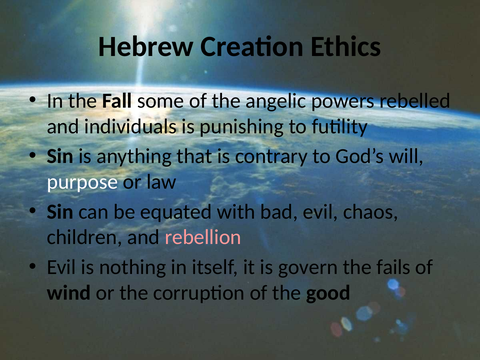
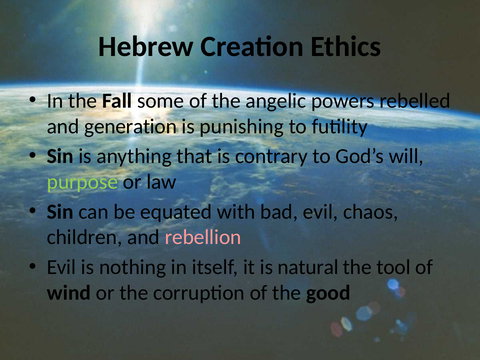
individuals: individuals -> generation
purpose colour: white -> light green
govern: govern -> natural
fails: fails -> tool
